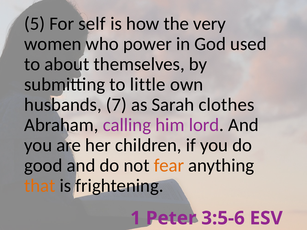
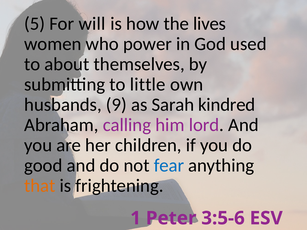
self: self -> will
very: very -> lives
7: 7 -> 9
clothes: clothes -> kindred
fear colour: orange -> blue
